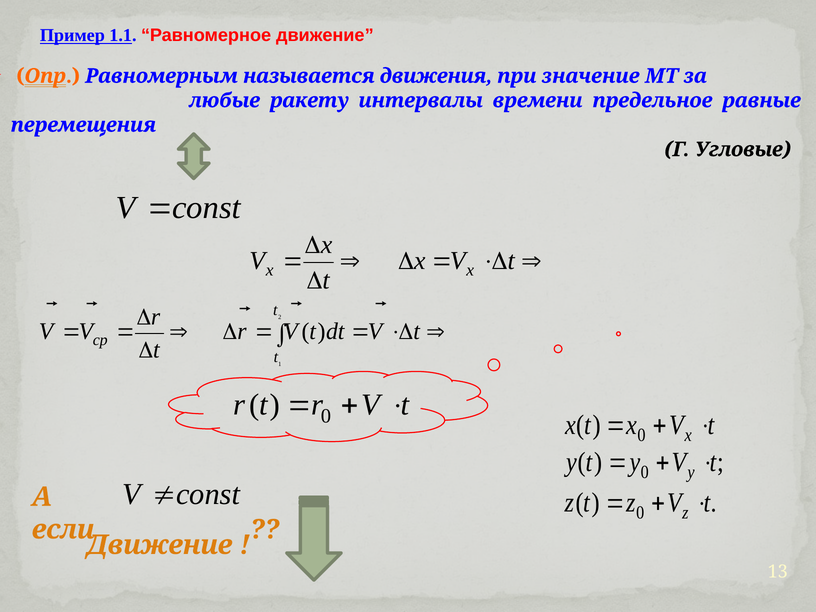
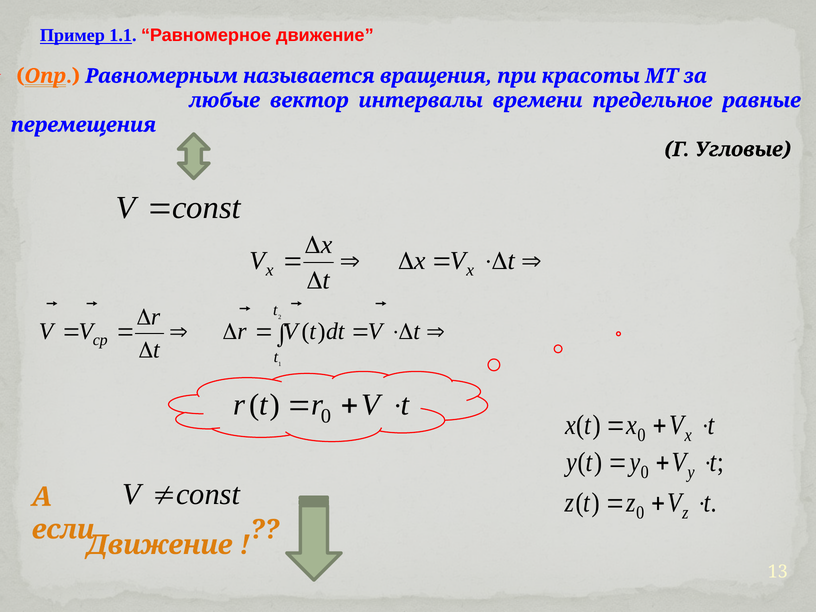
движения: движения -> вращения
значение: значение -> красоты
ракету: ракету -> вектор
